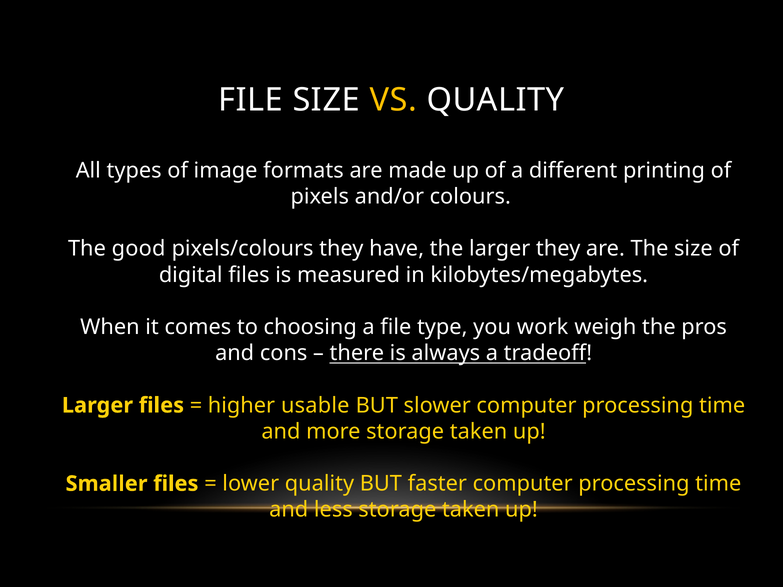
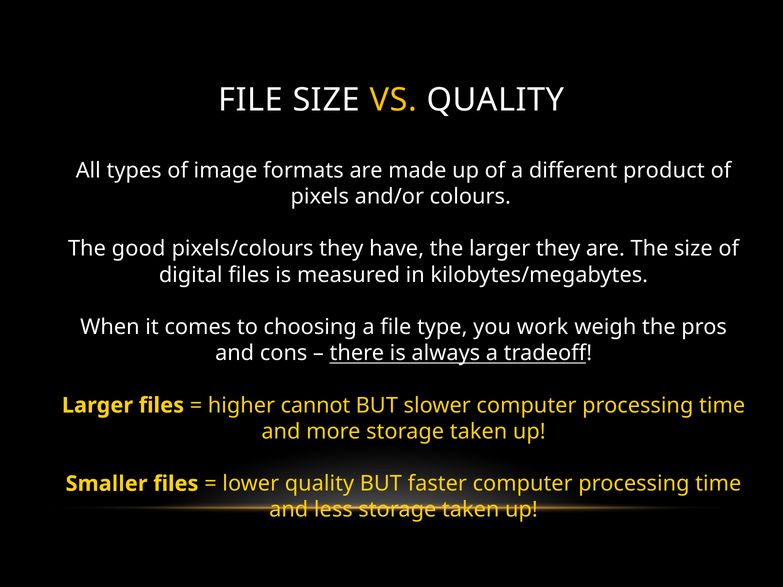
printing: printing -> product
usable: usable -> cannot
